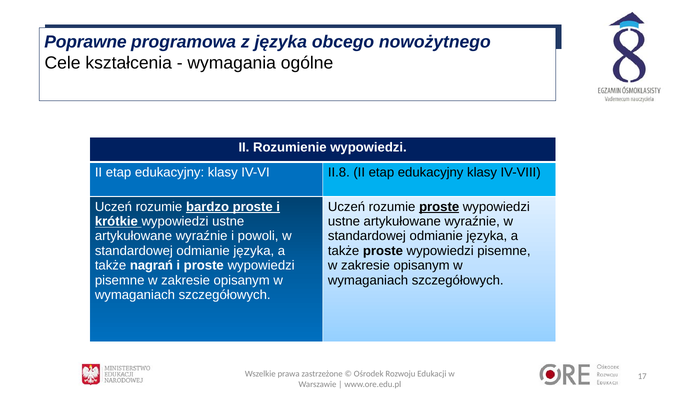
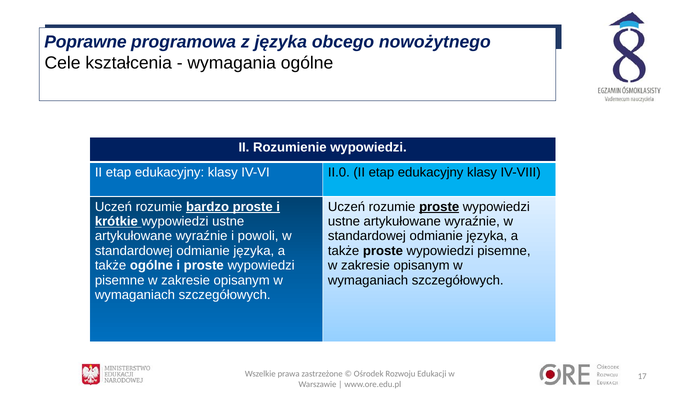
II.8: II.8 -> II.0
także nagrań: nagrań -> ogólne
